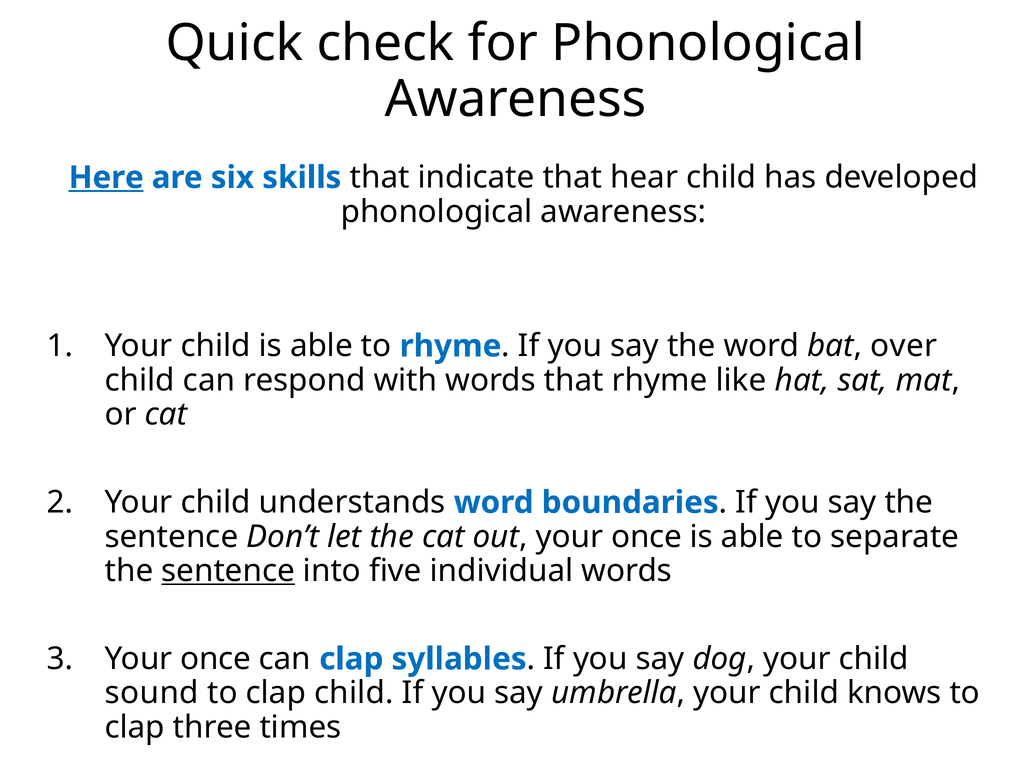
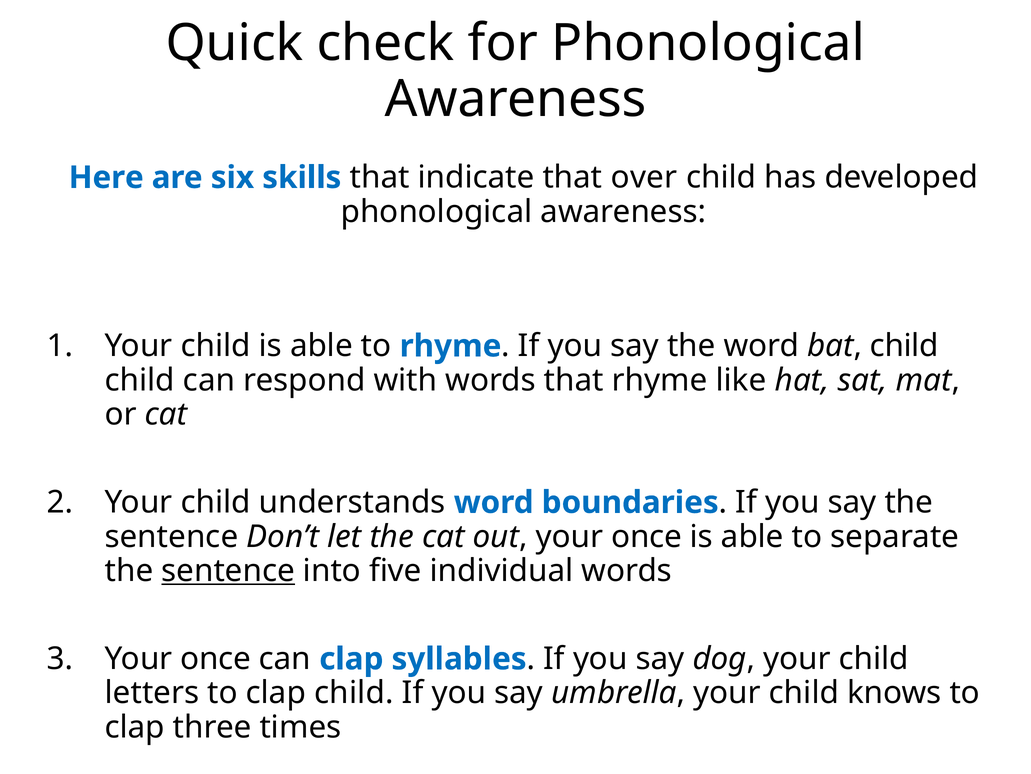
Here underline: present -> none
hear: hear -> over
bat over: over -> child
sound: sound -> letters
